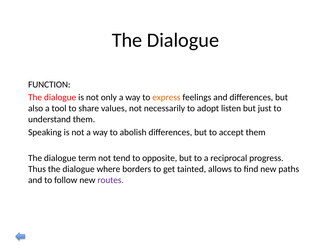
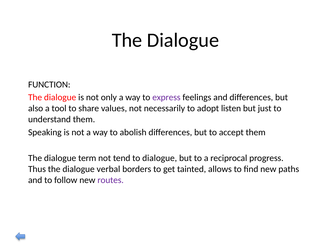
express colour: orange -> purple
to opposite: opposite -> dialogue
where: where -> verbal
